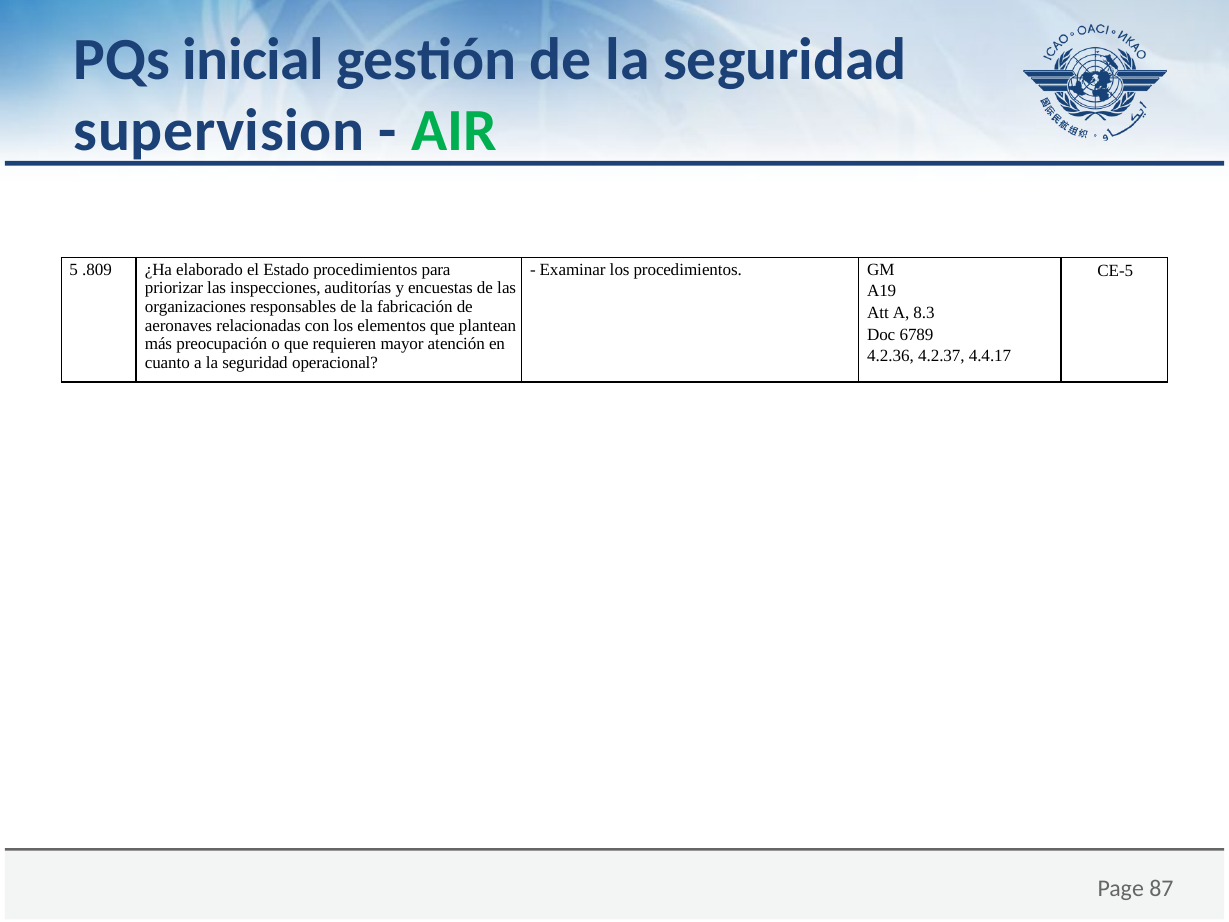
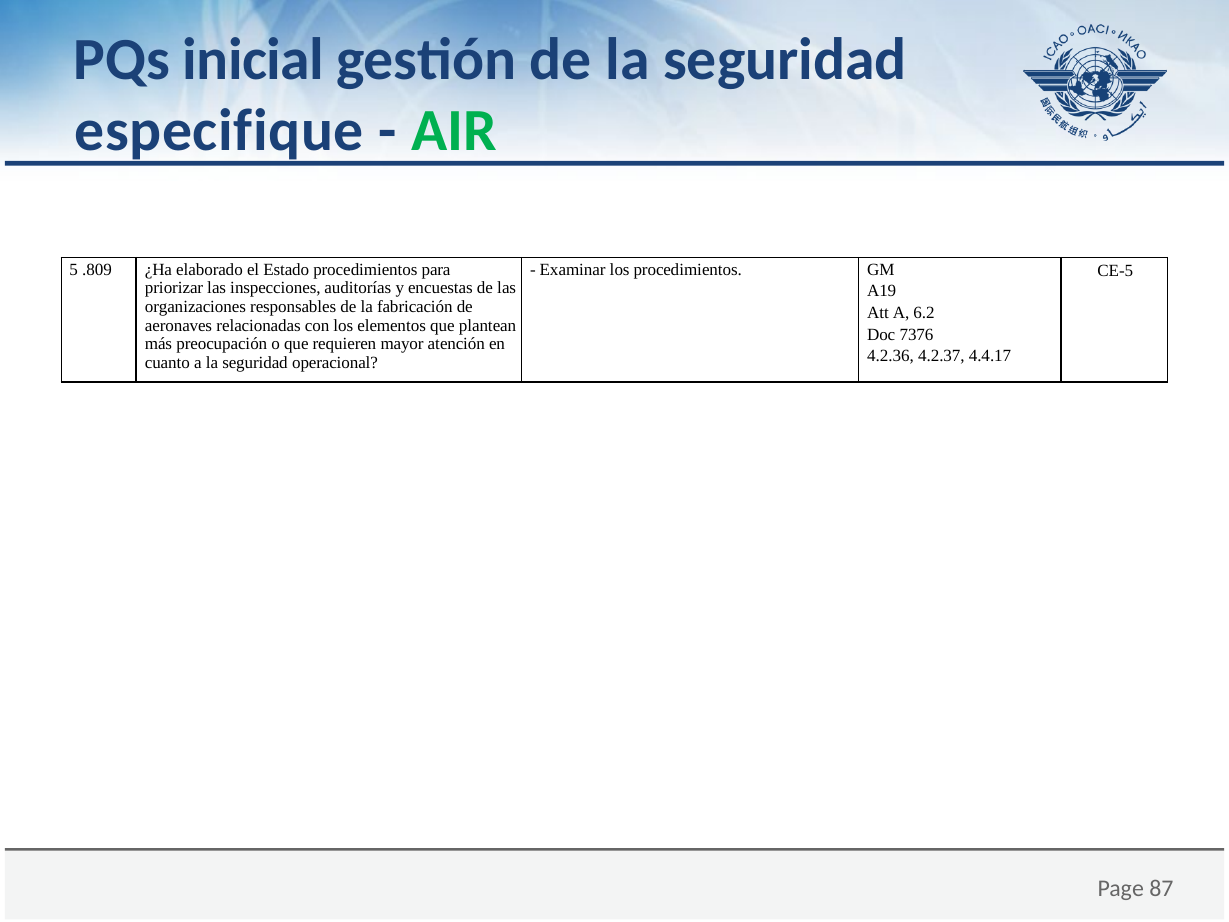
supervision: supervision -> especifique
8.3: 8.3 -> 6.2
6789: 6789 -> 7376
